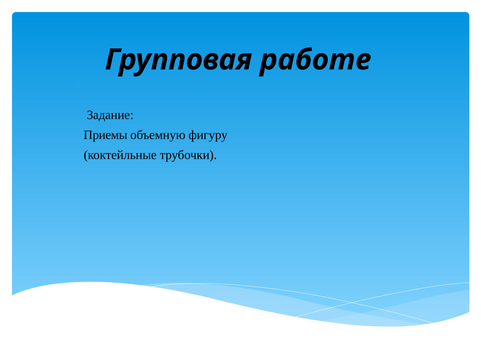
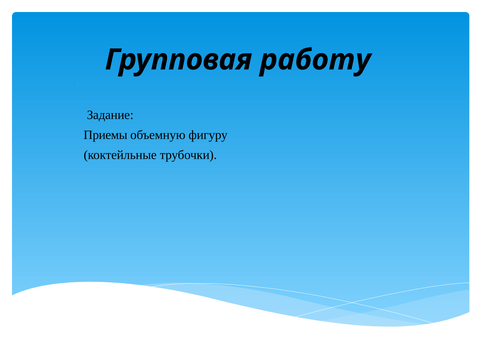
работе: работе -> работу
